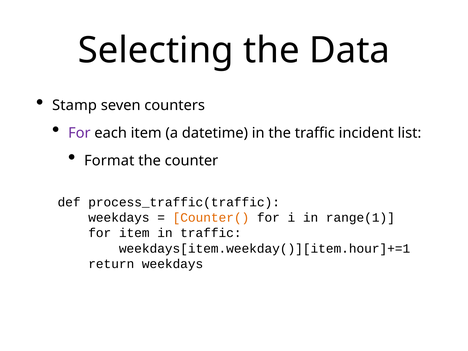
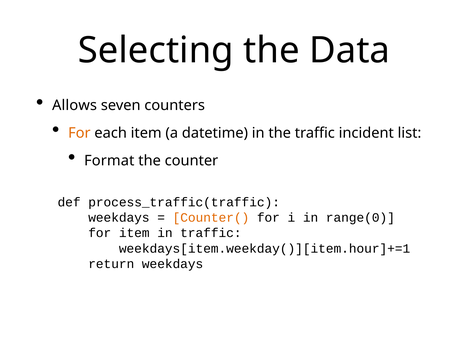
Stamp: Stamp -> Allows
For at (79, 133) colour: purple -> orange
range(1: range(1 -> range(0
